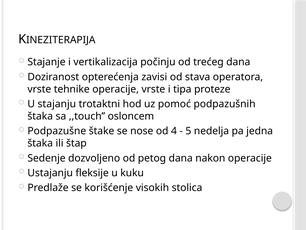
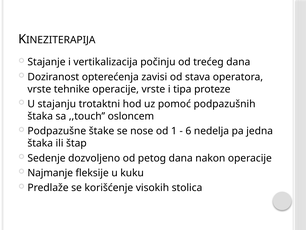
4: 4 -> 1
5: 5 -> 6
Ustajanju: Ustajanju -> Najmanje
